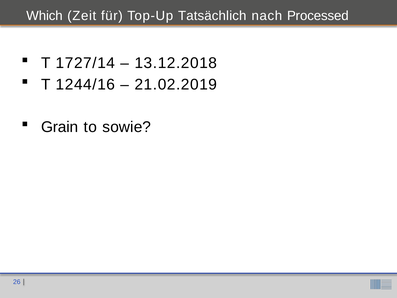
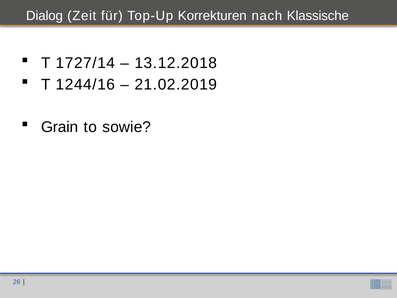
Which: Which -> Dialog
Tatsächlich: Tatsächlich -> Korrekturen
Processed: Processed -> Klassische
